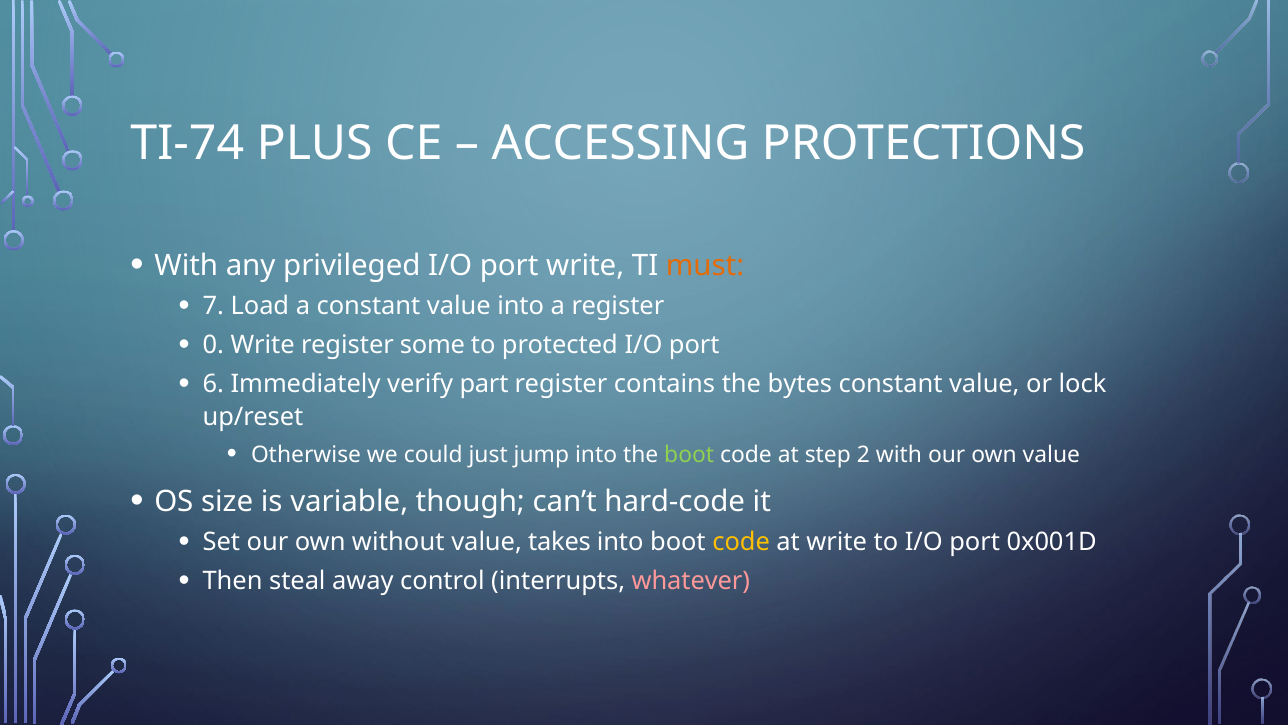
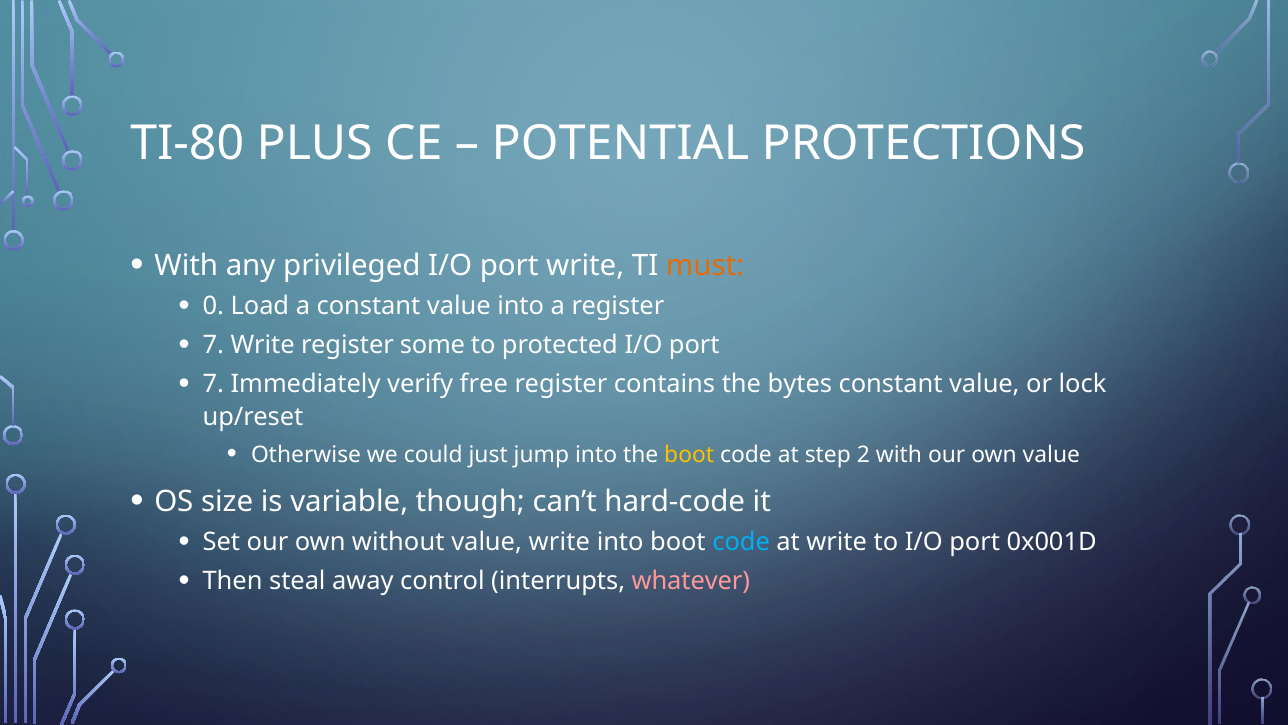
TI-74: TI-74 -> TI-80
ACCESSING: ACCESSING -> POTENTIAL
7: 7 -> 0
0 at (213, 345): 0 -> 7
6 at (213, 384): 6 -> 7
part: part -> free
boot at (689, 454) colour: light green -> yellow
value takes: takes -> write
code at (741, 542) colour: yellow -> light blue
